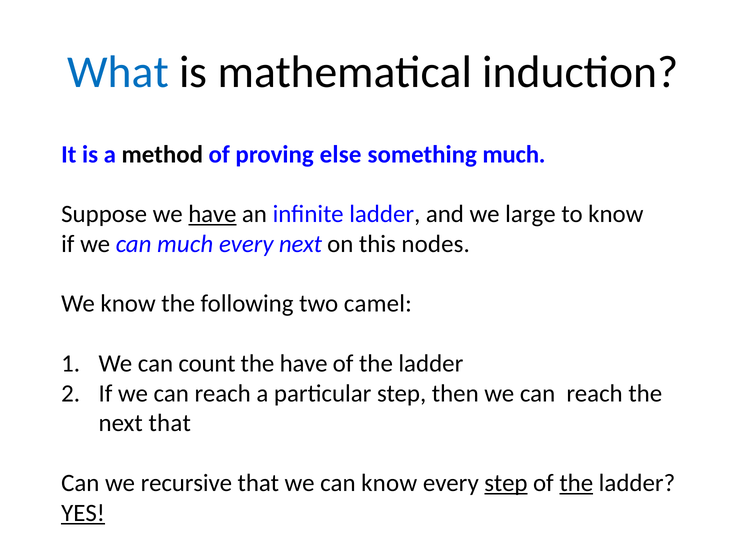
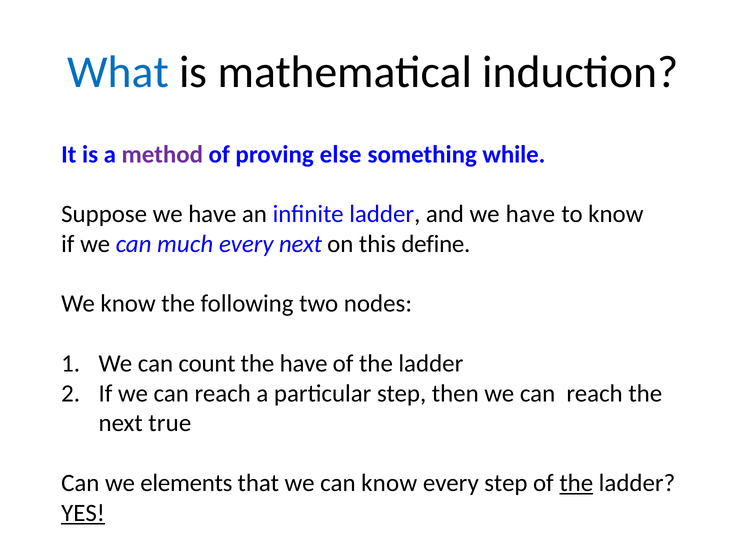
method colour: black -> purple
something much: much -> while
have at (212, 214) underline: present -> none
and we large: large -> have
nodes: nodes -> define
camel: camel -> nodes
next that: that -> true
recursive: recursive -> elements
step at (506, 483) underline: present -> none
